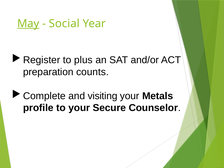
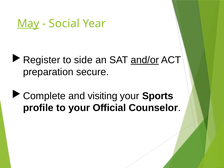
plus: plus -> side
and/or underline: none -> present
counts: counts -> secure
Metals: Metals -> Sports
Secure: Secure -> Official
